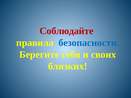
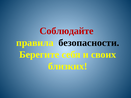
безопасности colour: blue -> black
